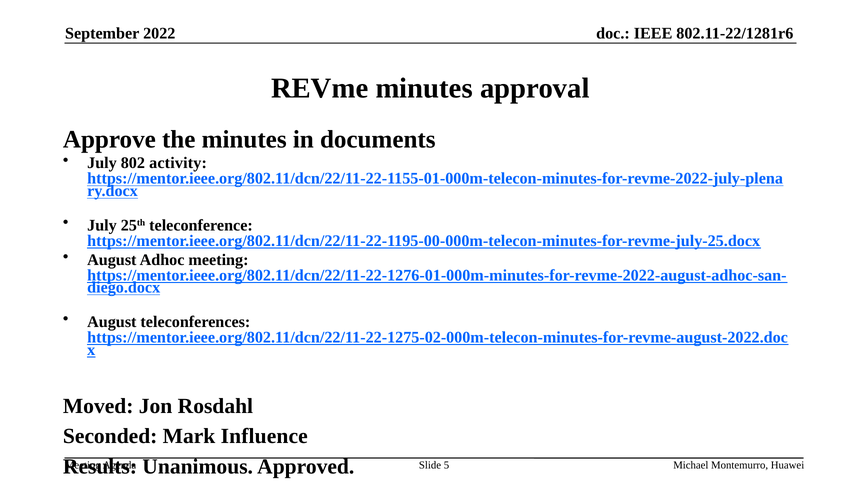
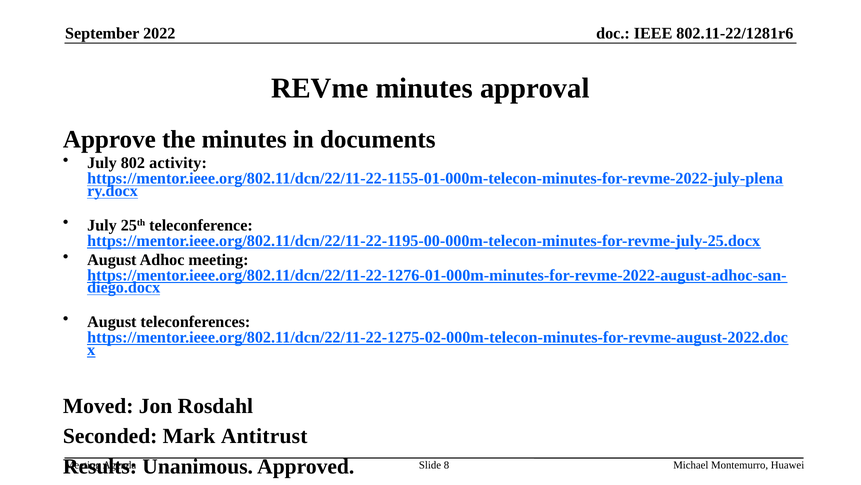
Influence: Influence -> Antitrust
5: 5 -> 8
